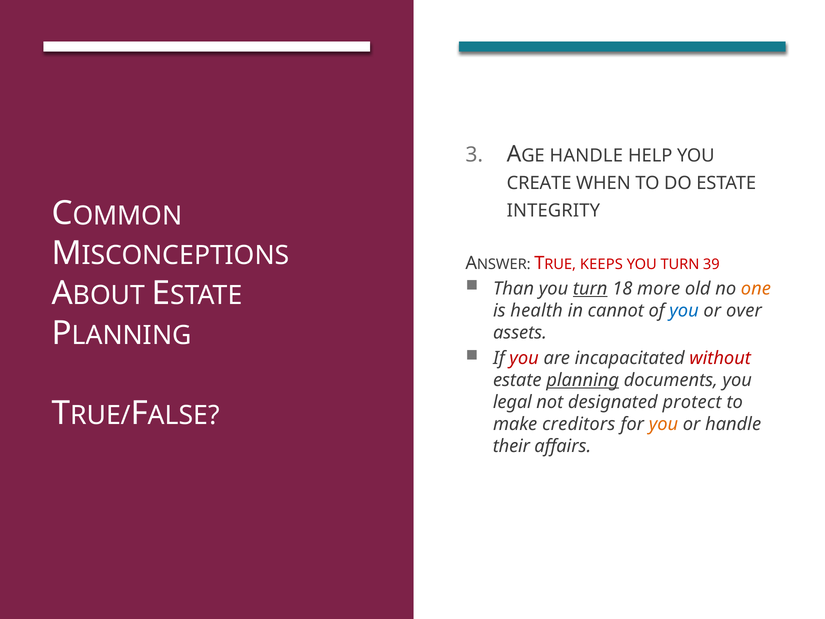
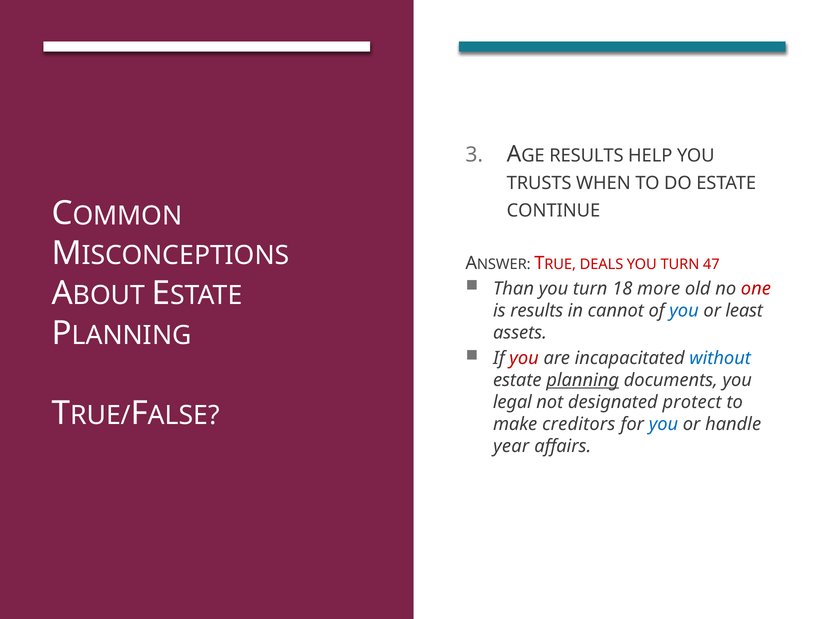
HANDLE at (586, 156): HANDLE -> RESULTS
CREATE: CREATE -> TRUSTS
INTEGRITY: INTEGRITY -> CONTINUE
KEEPS: KEEPS -> DEALS
39: 39 -> 47
turn at (590, 289) underline: present -> none
one colour: orange -> red
is health: health -> results
over: over -> least
without colour: red -> blue
you at (663, 424) colour: orange -> blue
their: their -> year
